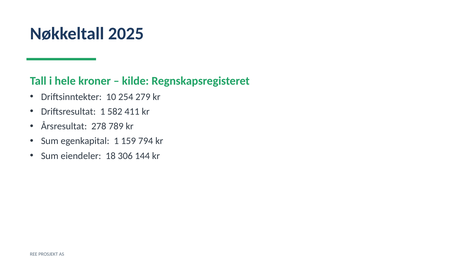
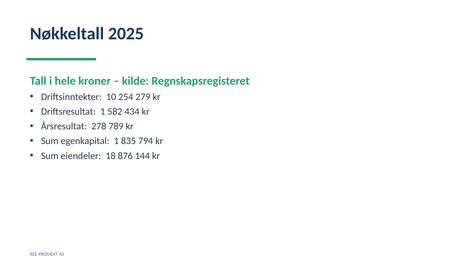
411: 411 -> 434
159: 159 -> 835
306: 306 -> 876
